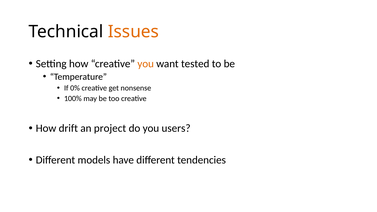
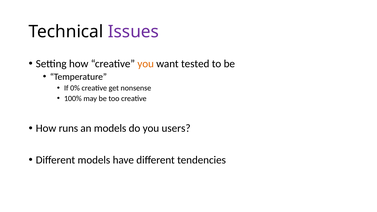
Issues colour: orange -> purple
drift: drift -> runs
an project: project -> models
